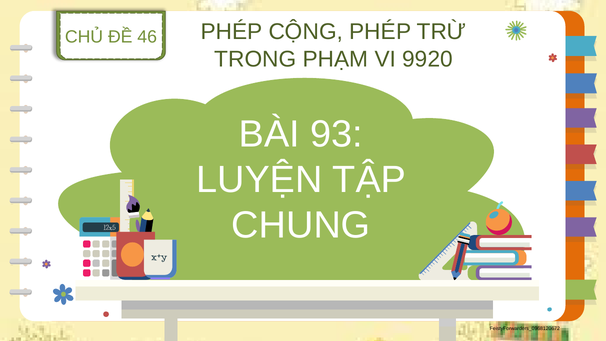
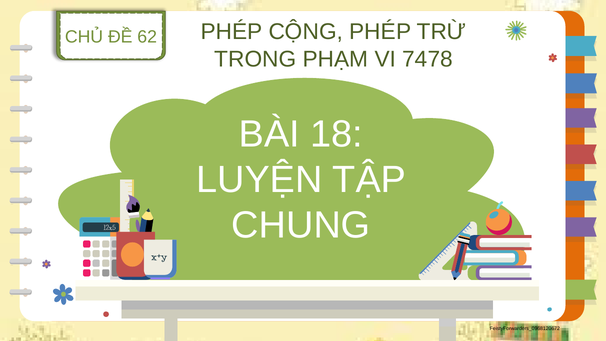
46: 46 -> 62
9920: 9920 -> 7478
93: 93 -> 18
